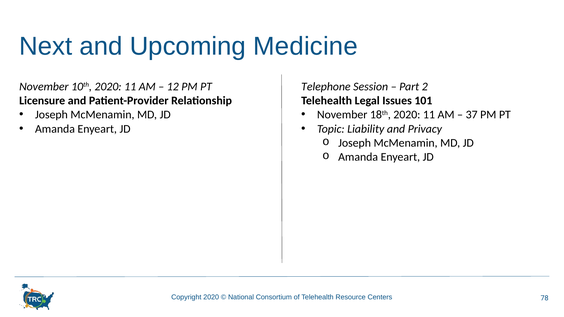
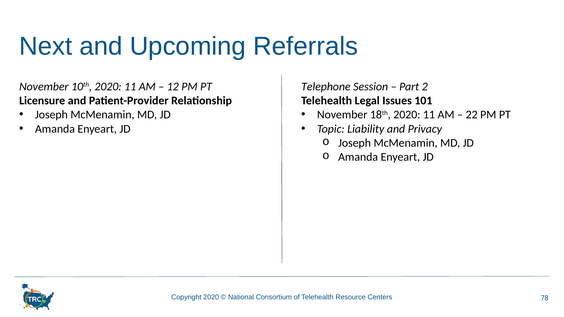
Medicine: Medicine -> Referrals
37: 37 -> 22
